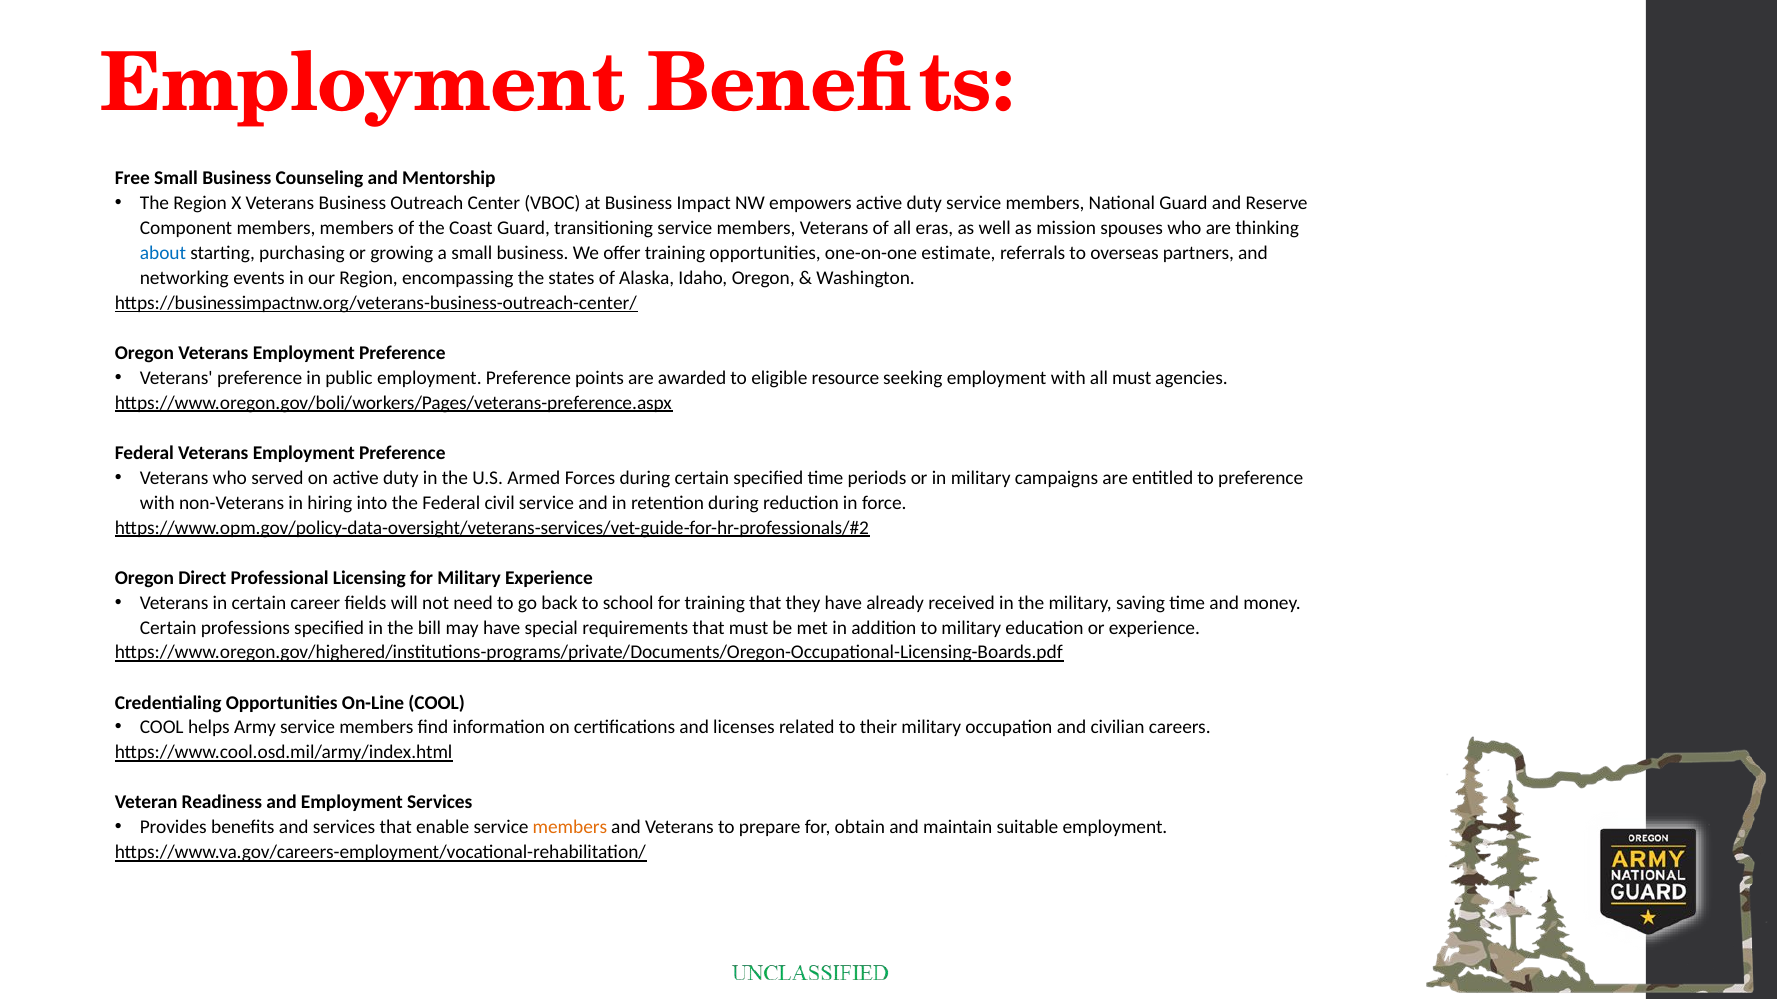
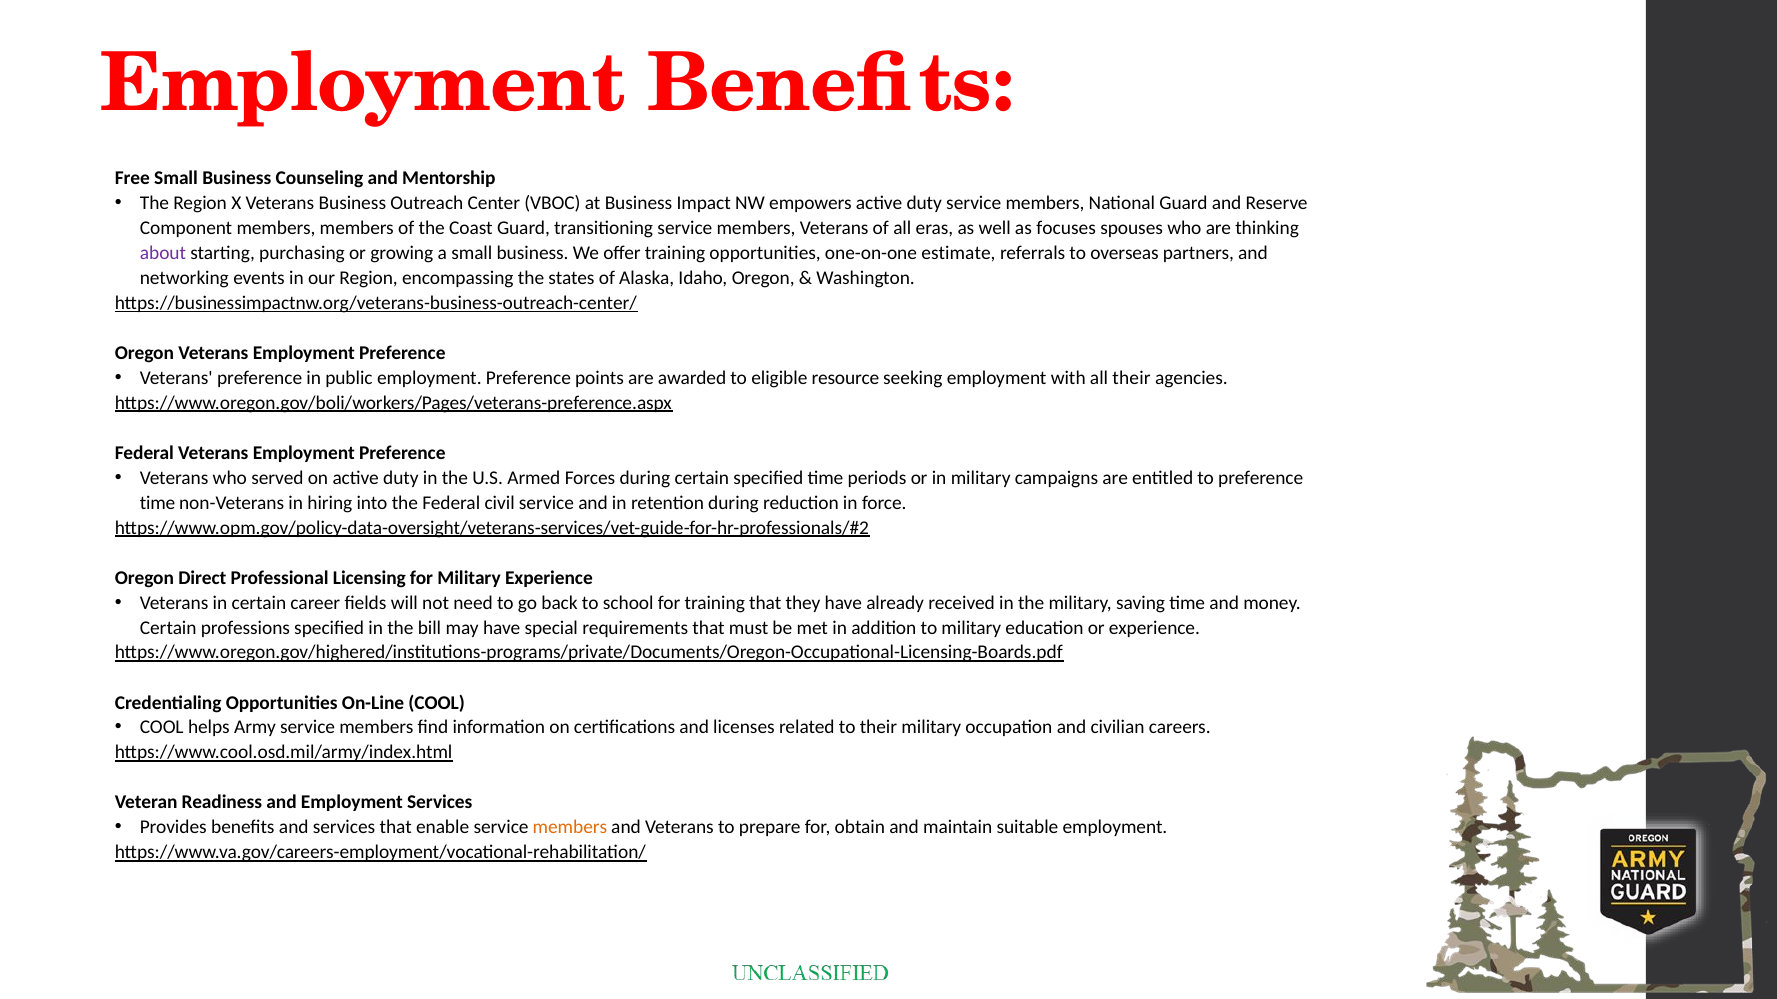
mission: mission -> focuses
about colour: blue -> purple
all must: must -> their
with at (157, 503): with -> time
